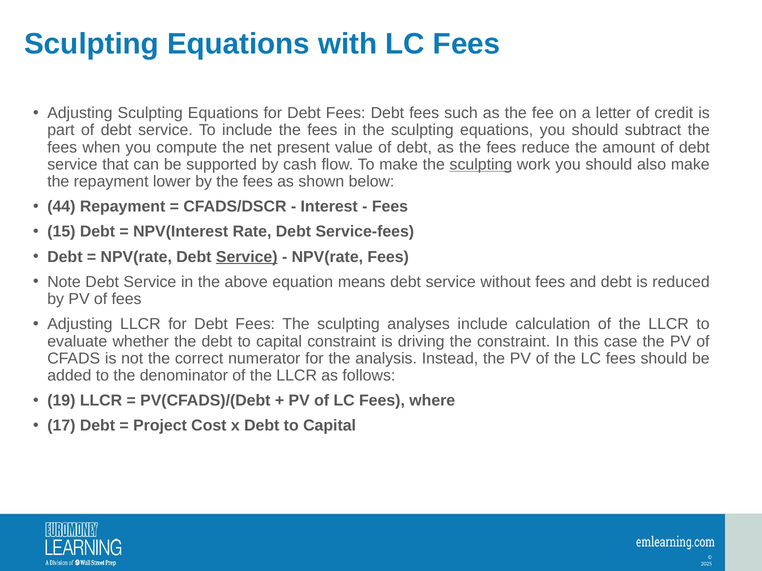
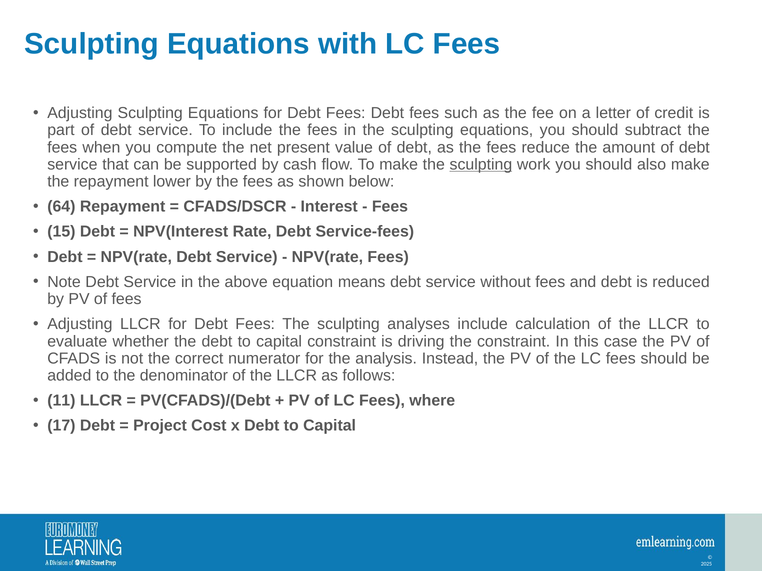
44: 44 -> 64
Service at (247, 257) underline: present -> none
19: 19 -> 11
